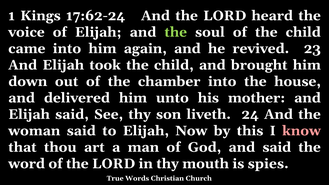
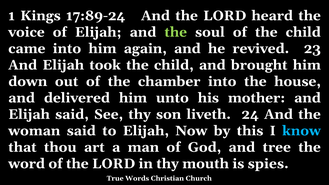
17:62-24: 17:62-24 -> 17:89-24
know colour: pink -> light blue
and said: said -> tree
